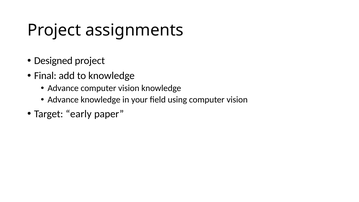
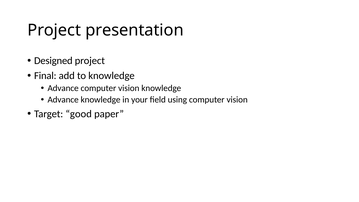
assignments: assignments -> presentation
early: early -> good
